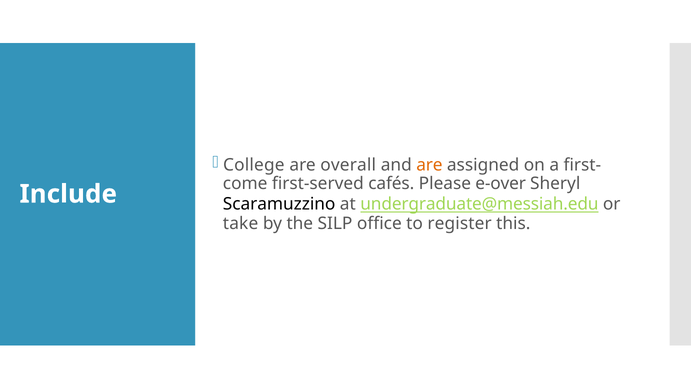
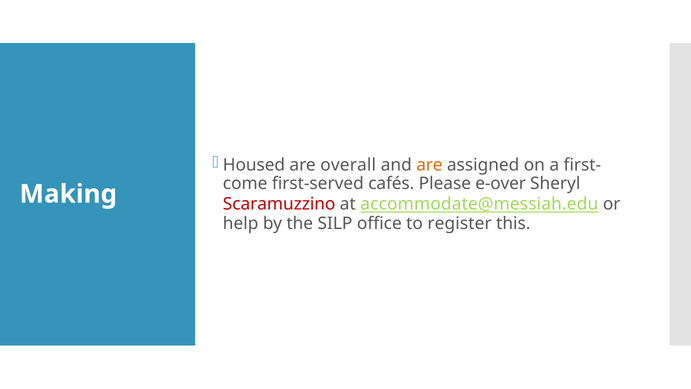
College: College -> Housed
Include: Include -> Making
Scaramuzzino colour: black -> red
undergraduate@messiah.edu: undergraduate@messiah.edu -> accommodate@messiah.edu
take: take -> help
